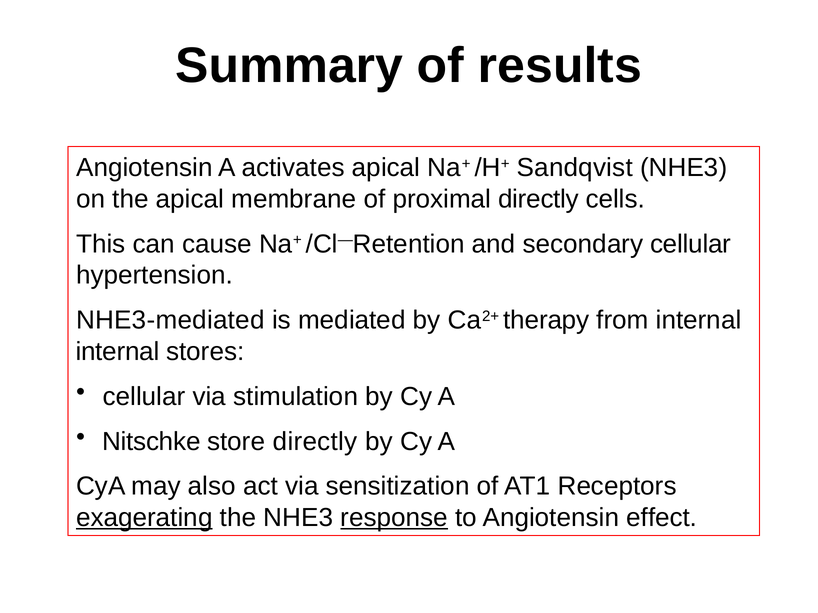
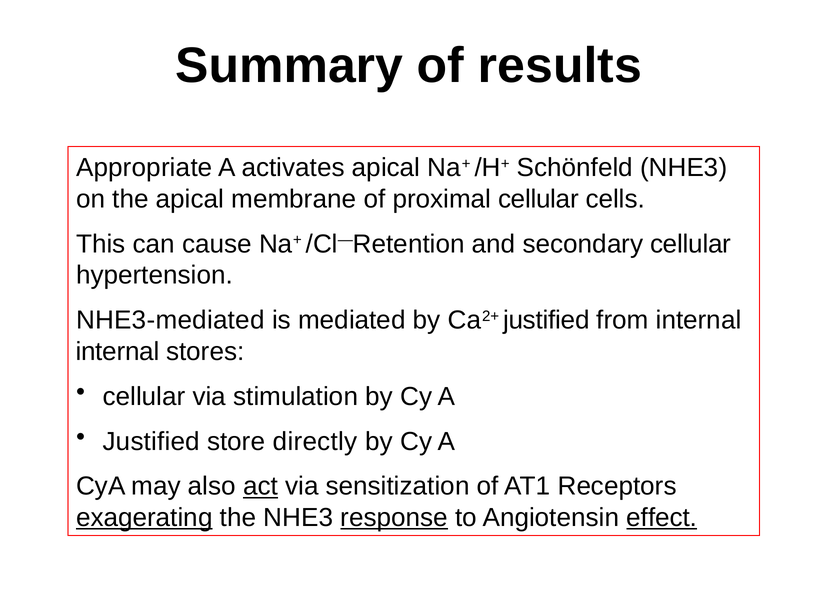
Angiotensin at (144, 168): Angiotensin -> Appropriate
Sandqvist: Sandqvist -> Schönfeld
proximal directly: directly -> cellular
Ca2+ therapy: therapy -> justified
Nitschke at (151, 442): Nitschke -> Justified
act underline: none -> present
effect underline: none -> present
